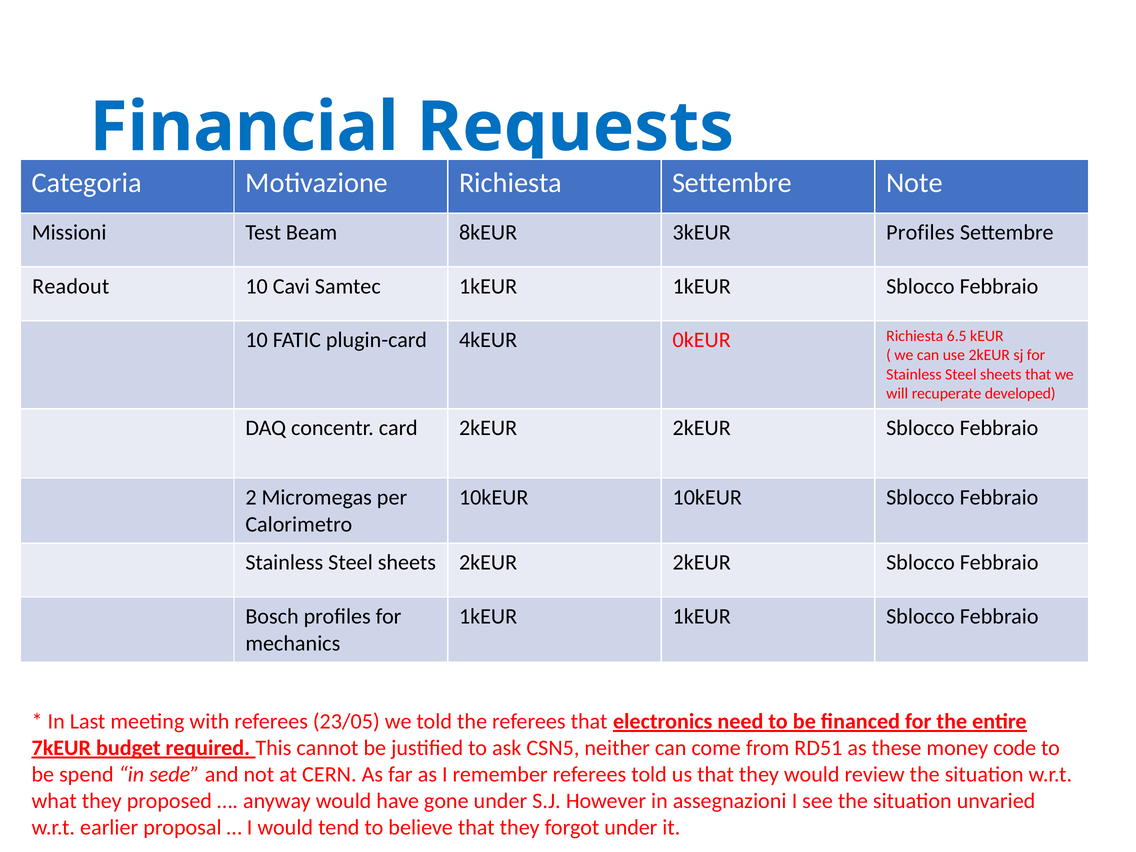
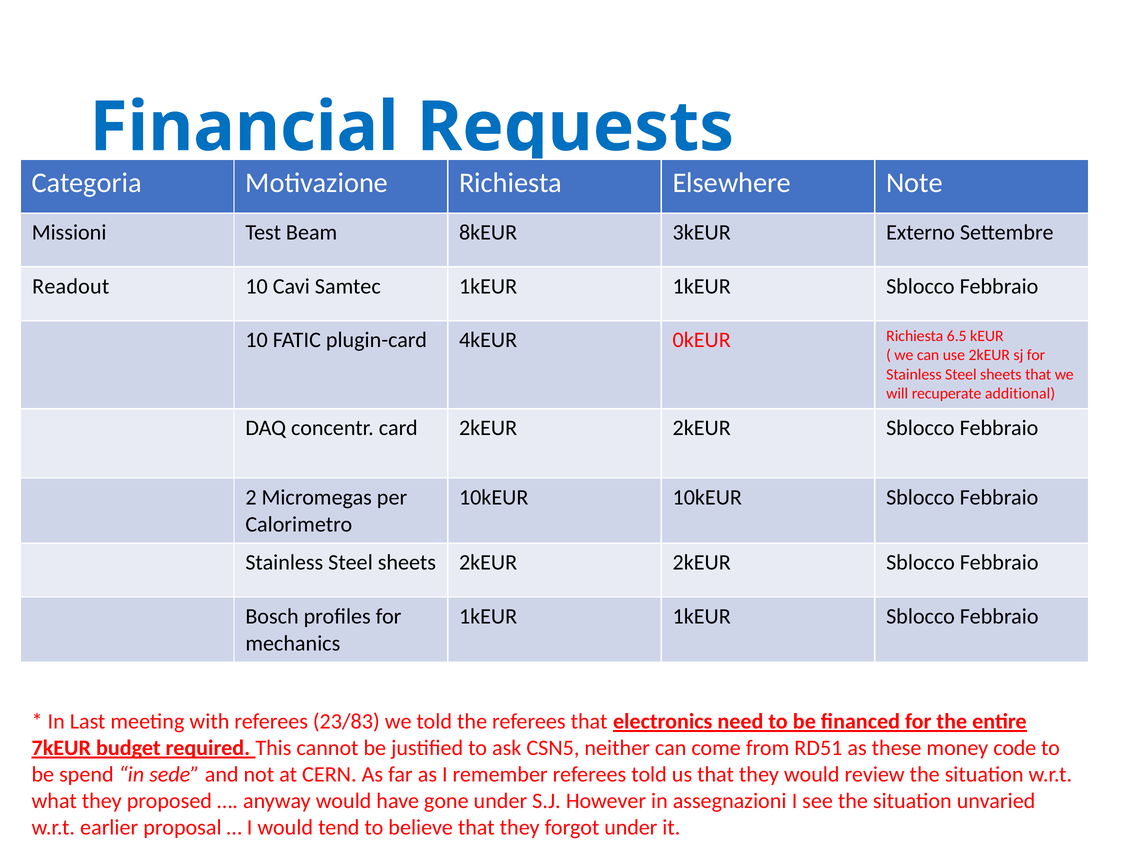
Settembre at (732, 183): Settembre -> Elsewhere
3kEUR Profiles: Profiles -> Externo
developed: developed -> additional
23/05: 23/05 -> 23/83
